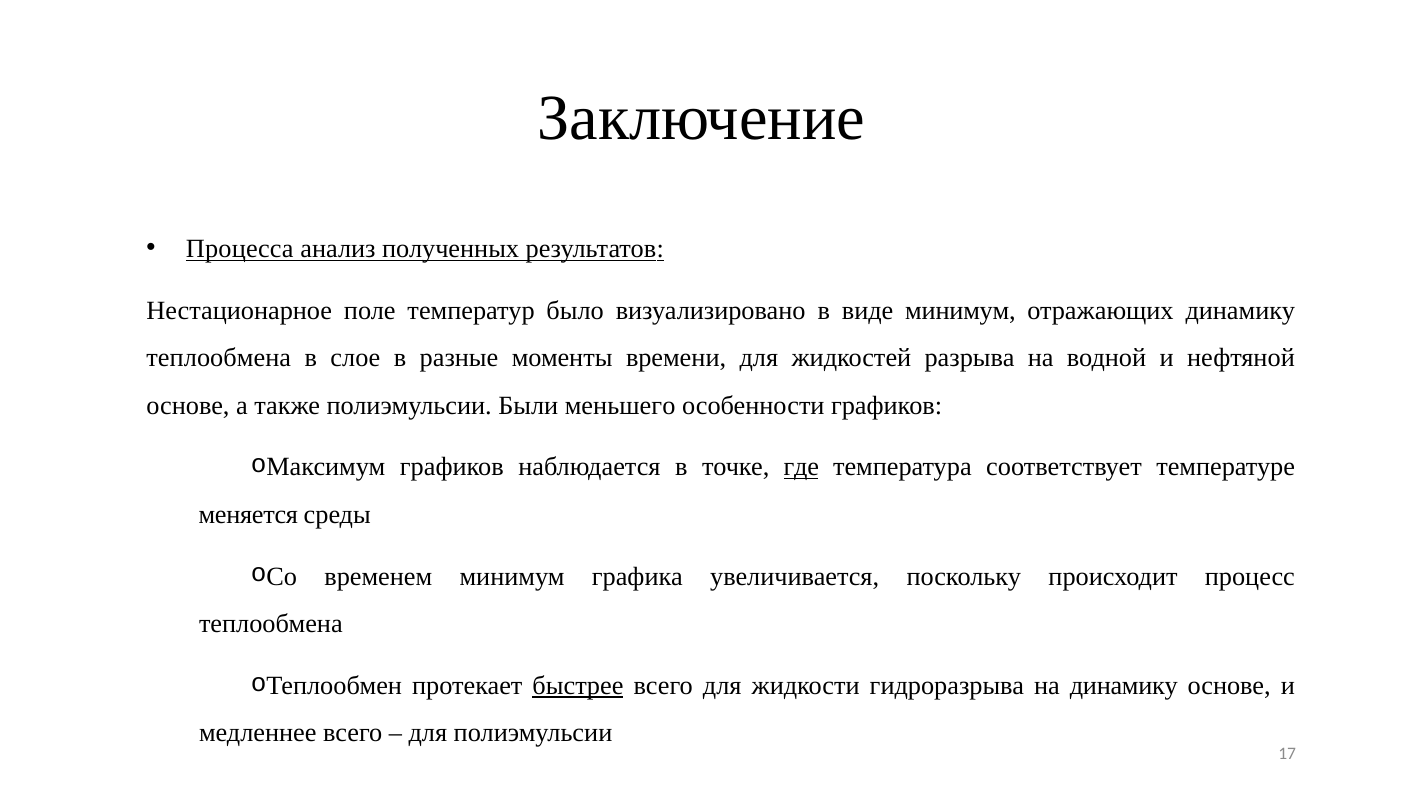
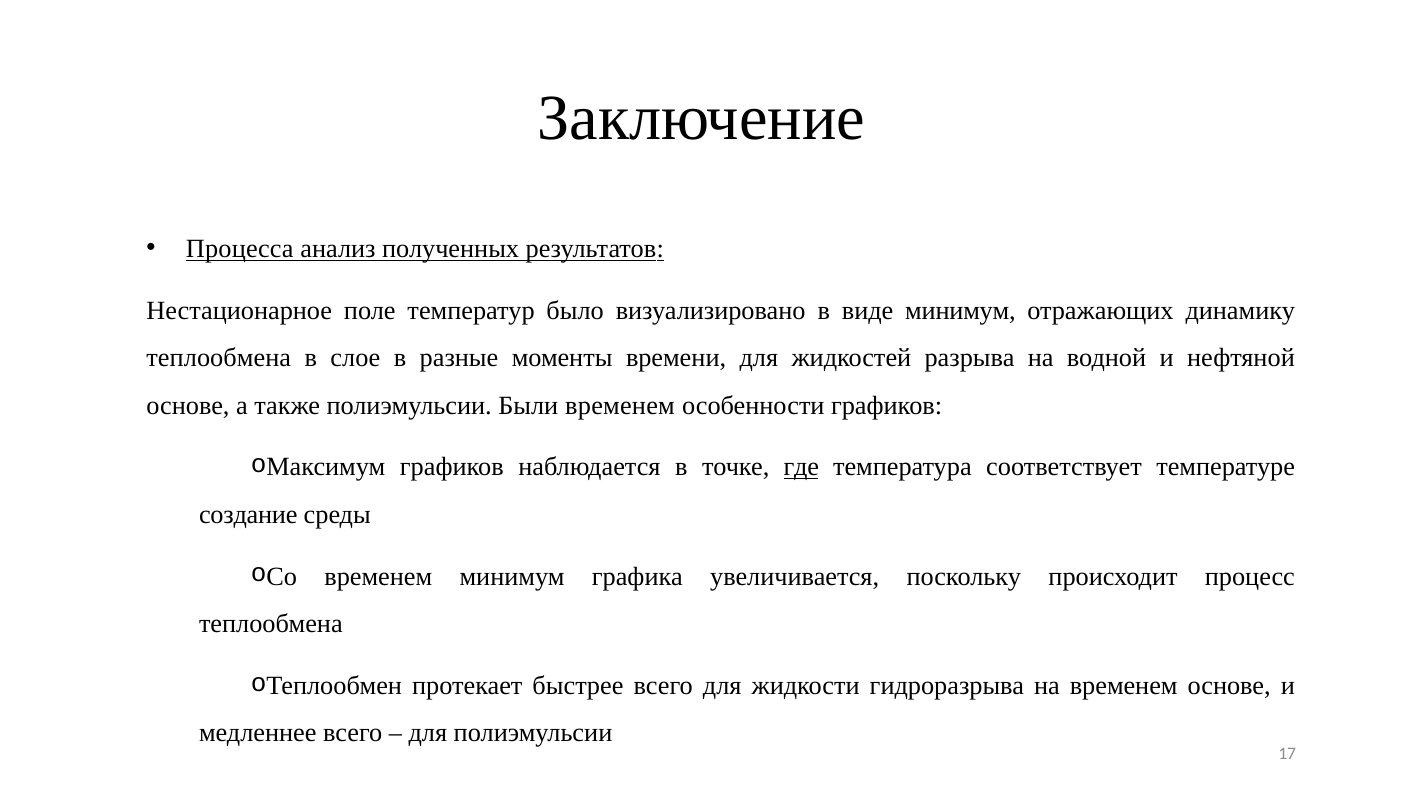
Были меньшего: меньшего -> временем
меняется: меняется -> создание
быстрее underline: present -> none
на динамику: динамику -> временем
